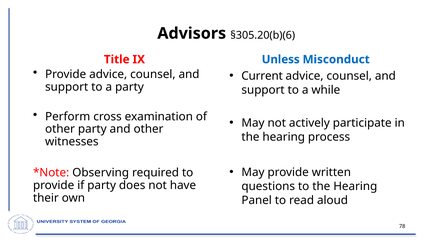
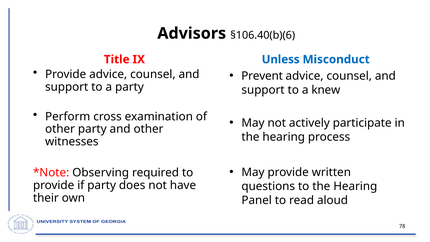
§305.20(b)(6: §305.20(b)(6 -> §106.40(b)(6
Current: Current -> Prevent
while: while -> knew
